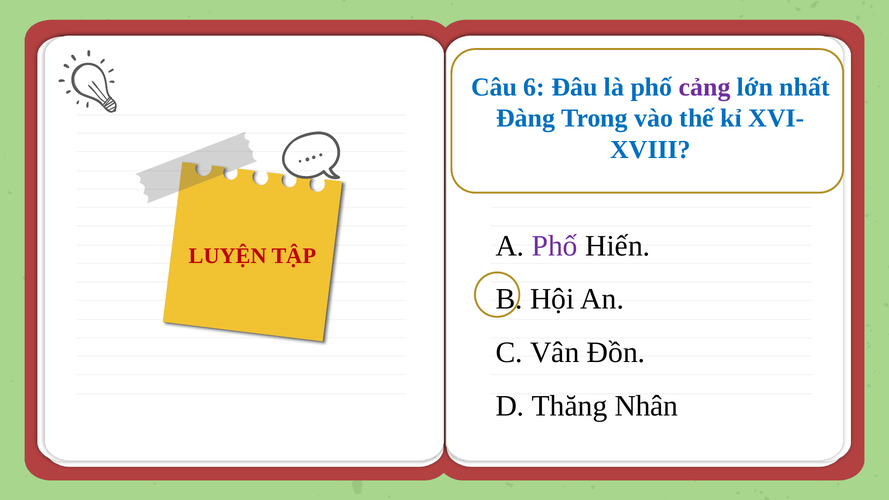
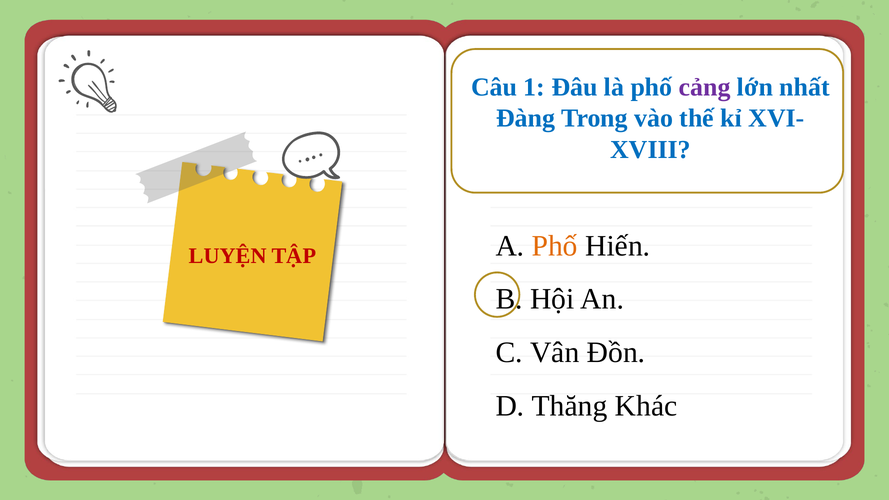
6: 6 -> 1
Phố at (555, 246) colour: purple -> orange
Nhân: Nhân -> Khác
